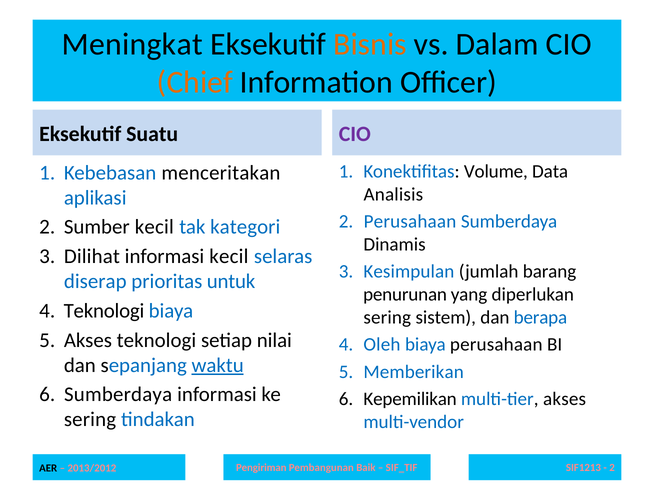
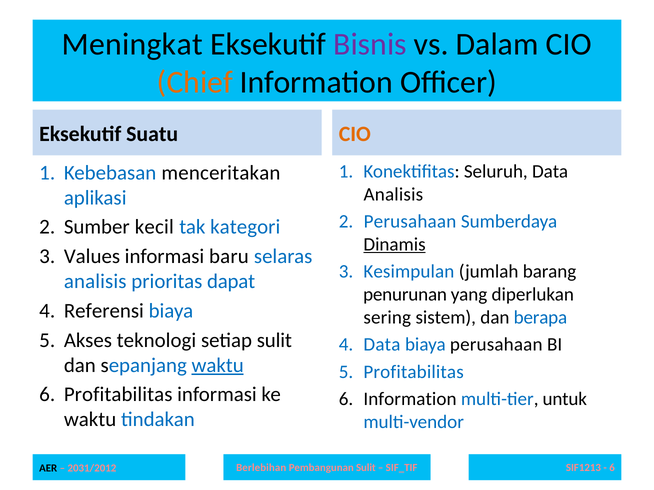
Bisnis colour: orange -> purple
CIO at (355, 134) colour: purple -> orange
Volume: Volume -> Seluruh
Dinamis underline: none -> present
Dilihat: Dilihat -> Values
informasi kecil: kecil -> baru
diserap at (95, 282): diserap -> analisis
untuk: untuk -> dapat
4 Teknologi: Teknologi -> Referensi
setiap nilai: nilai -> sulit
4 Oleh: Oleh -> Data
Memberikan at (414, 372): Memberikan -> Profitabilitas
Sumberdaya at (118, 395): Sumberdaya -> Profitabilitas
Kepemilikan at (410, 399): Kepemilikan -> Information
multi-tier akses: akses -> untuk
sering at (90, 420): sering -> waktu
Pengiriman: Pengiriman -> Berlebihan
Pembangunan Baik: Baik -> Sulit
2013/2012: 2013/2012 -> 2031/2012
2 at (612, 468): 2 -> 6
